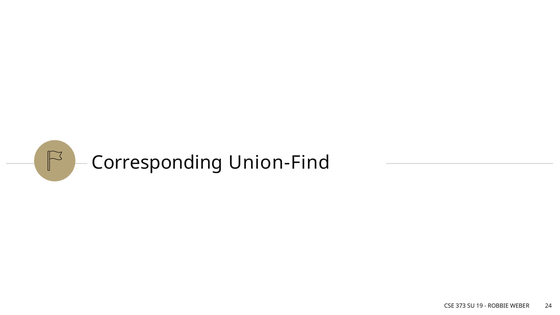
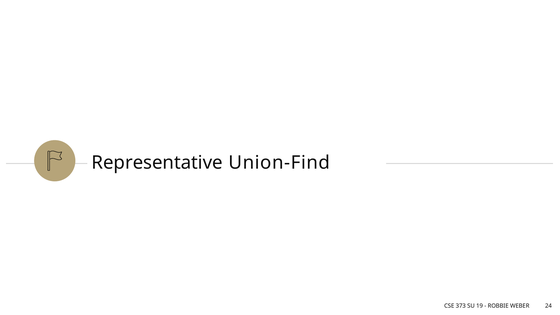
Corresponding: Corresponding -> Representative
